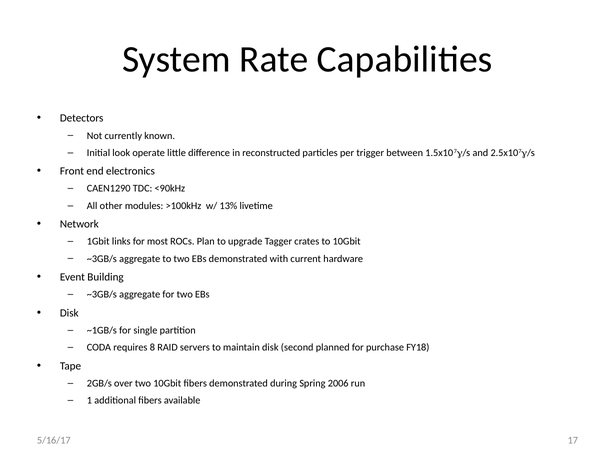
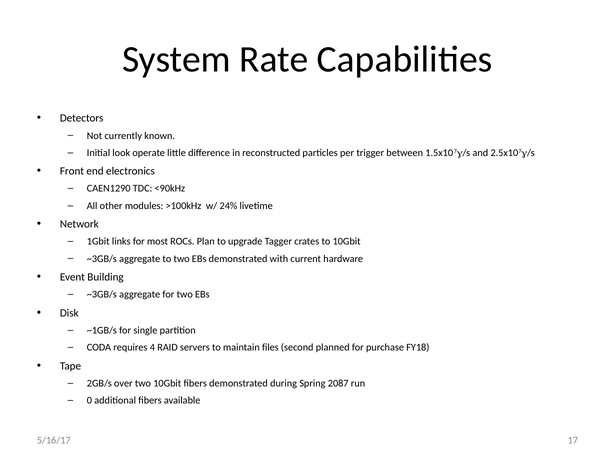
13%: 13% -> 24%
8: 8 -> 4
maintain disk: disk -> files
2006: 2006 -> 2087
1: 1 -> 0
